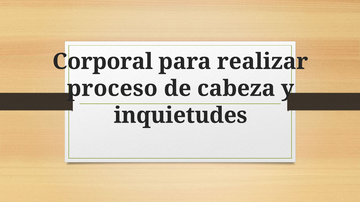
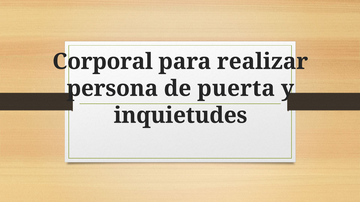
proceso: proceso -> persona
cabeza: cabeza -> puerta
